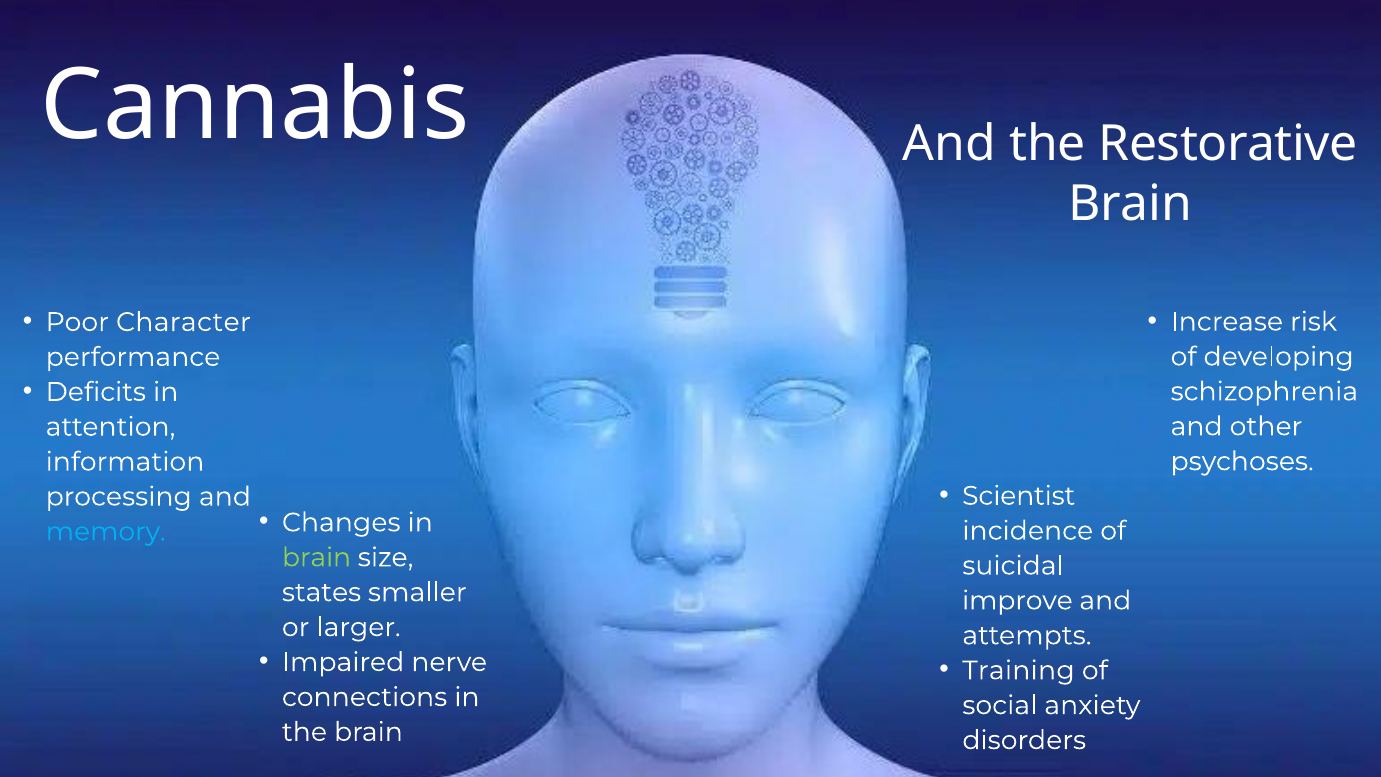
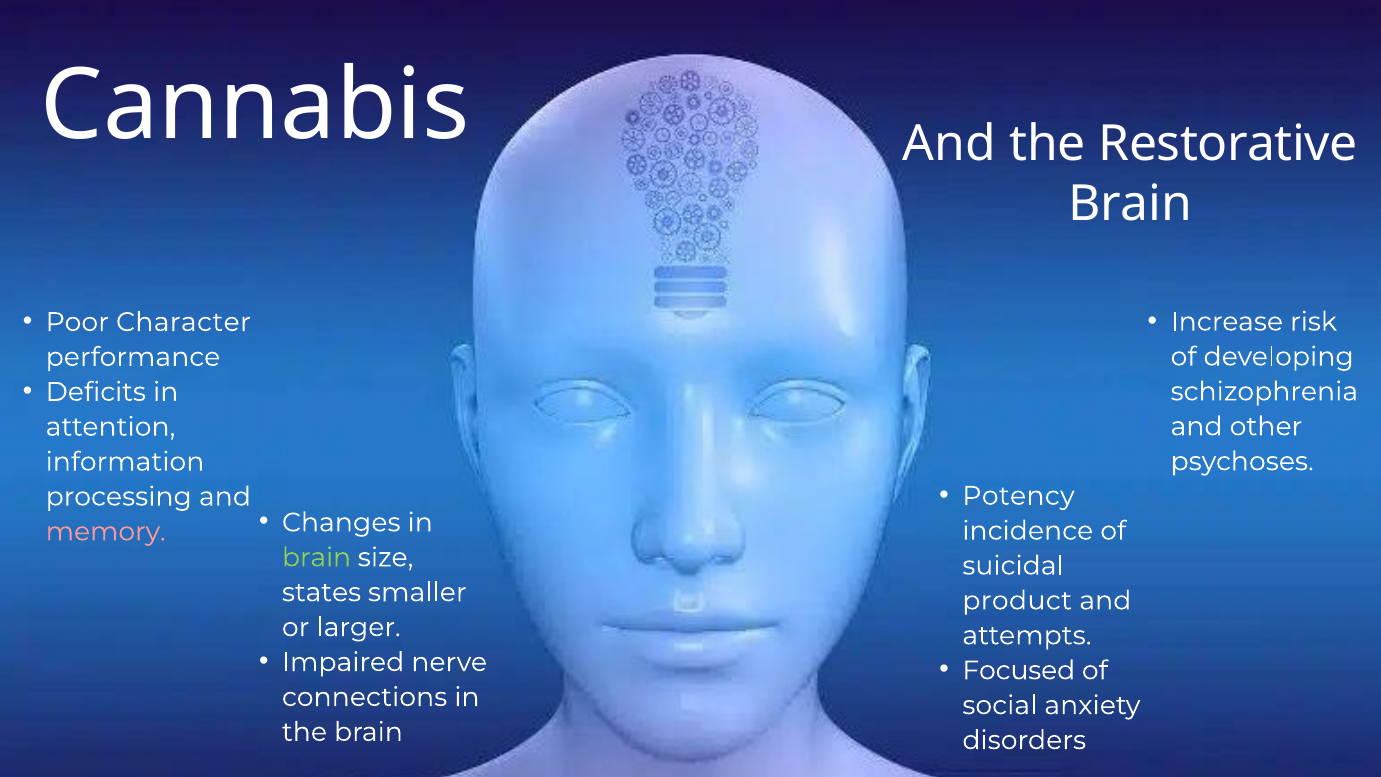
Scientist: Scientist -> Potency
memory colour: light blue -> pink
improve: improve -> product
Training: Training -> Focused
